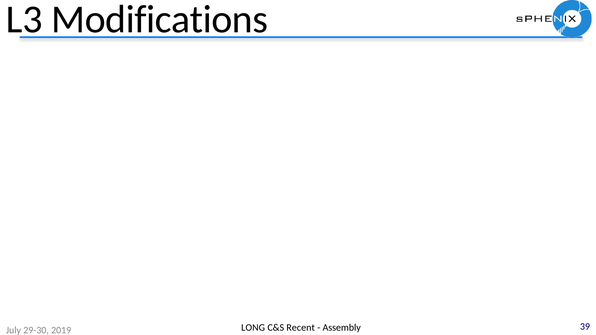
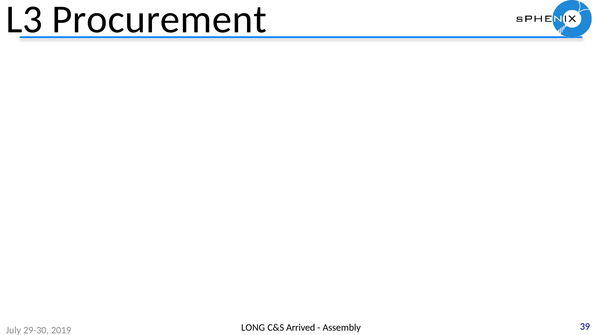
Modifications: Modifications -> Procurement
Recent: Recent -> Arrived
